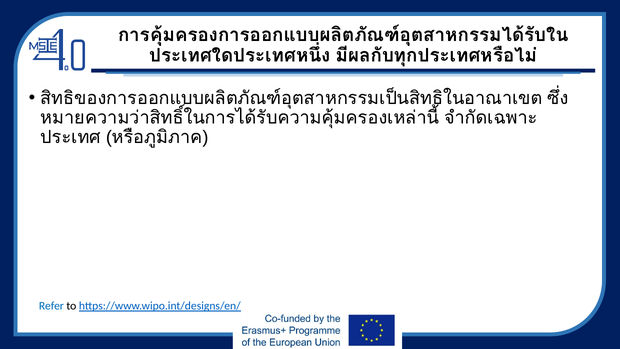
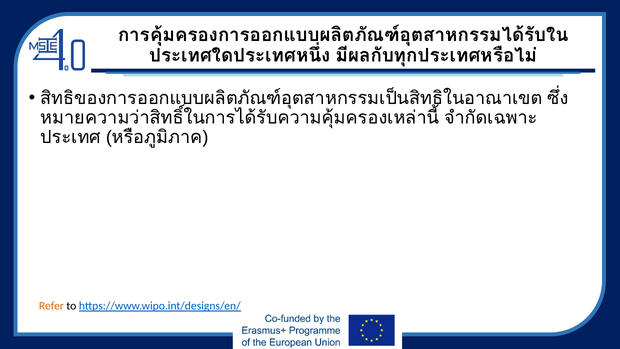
Refer colour: blue -> orange
